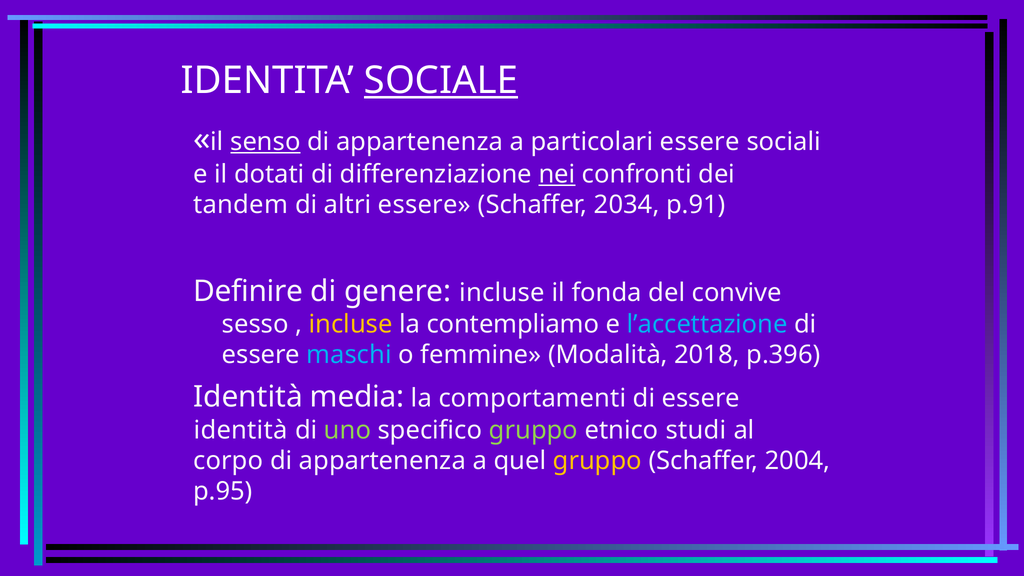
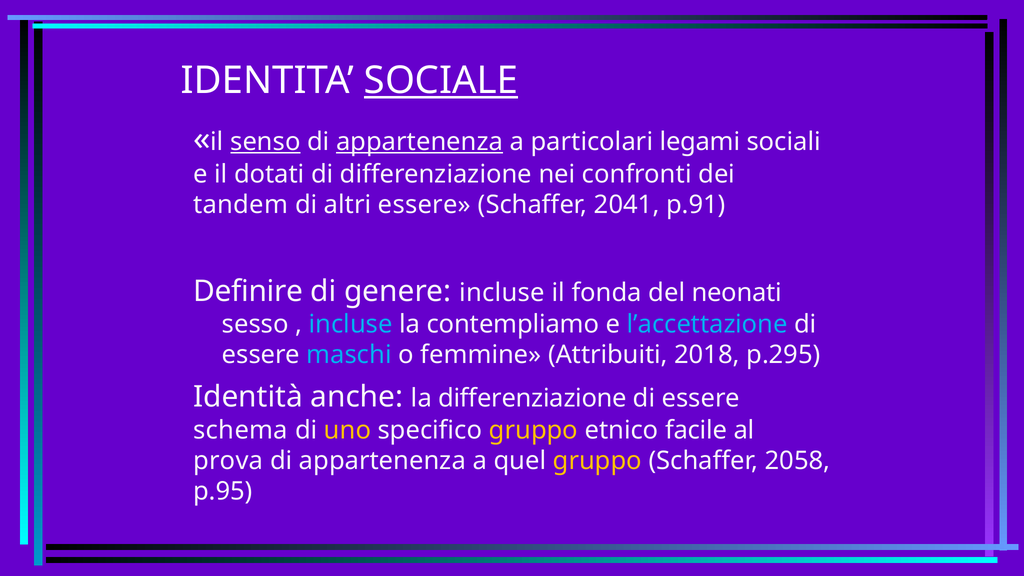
appartenenza at (420, 142) underline: none -> present
particolari essere: essere -> legami
nei underline: present -> none
2034: 2034 -> 2041
convive: convive -> neonati
incluse at (351, 324) colour: yellow -> light blue
Modalità: Modalità -> Attribuiti
p.396: p.396 -> p.295
media: media -> anche
la comportamenti: comportamenti -> differenziazione
identità at (241, 430): identità -> schema
uno colour: light green -> yellow
gruppo at (533, 430) colour: light green -> yellow
studi: studi -> facile
corpo: corpo -> prova
2004: 2004 -> 2058
